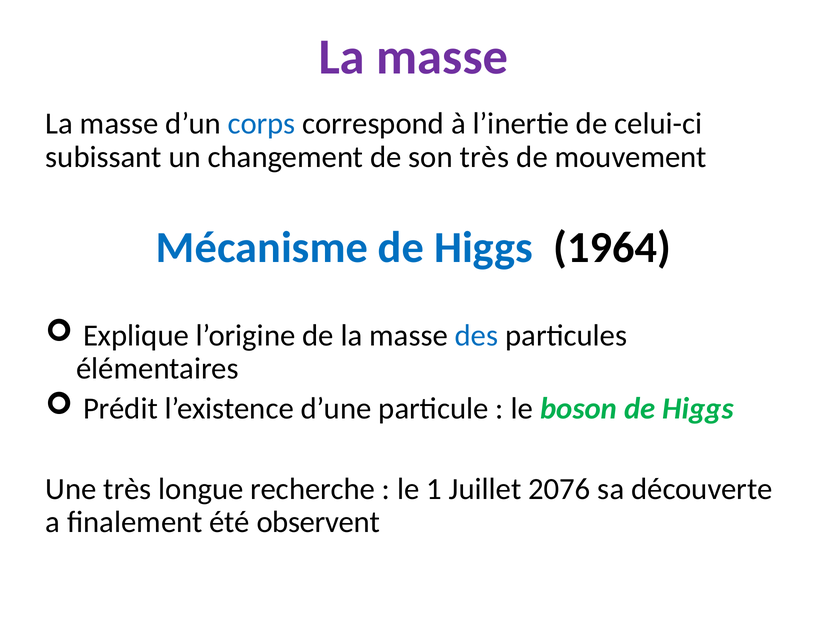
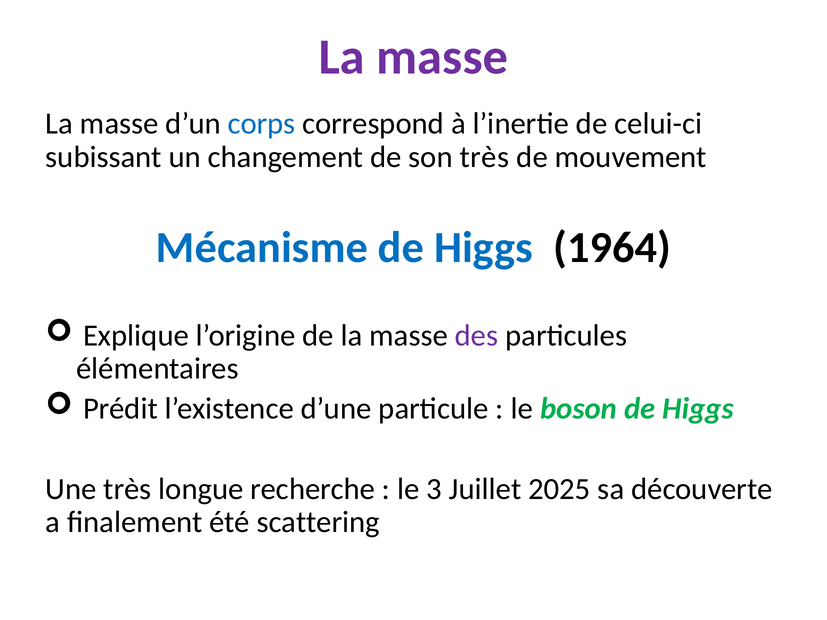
des colour: blue -> purple
1: 1 -> 3
2076: 2076 -> 2025
observent: observent -> scattering
